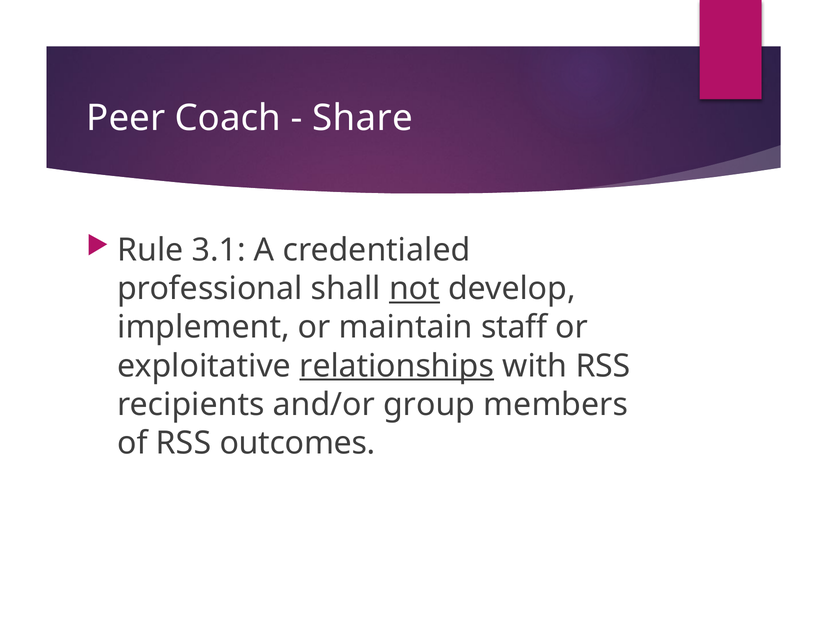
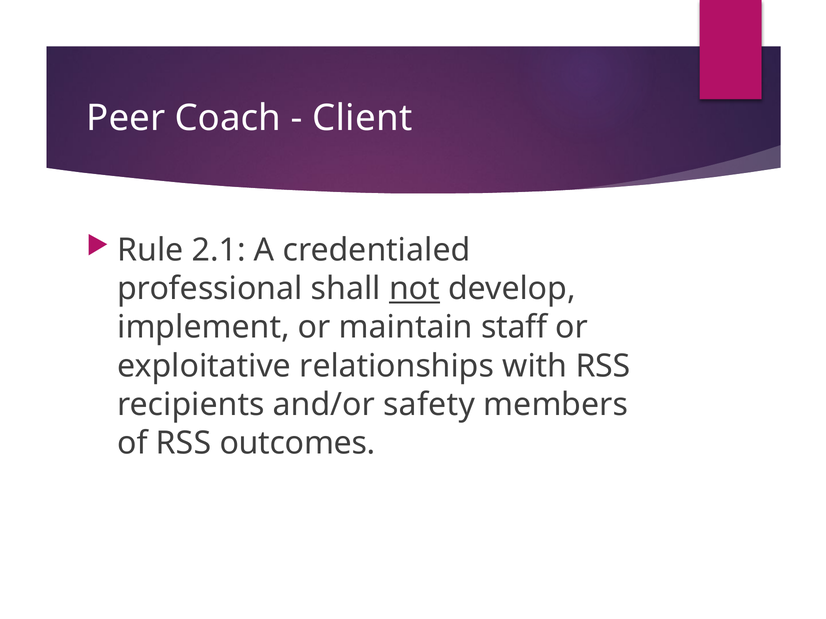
Share: Share -> Client
3.1: 3.1 -> 2.1
relationships underline: present -> none
group: group -> safety
